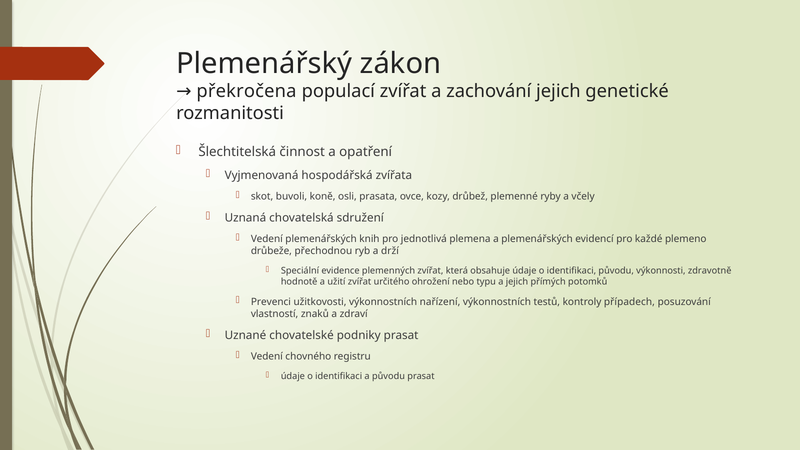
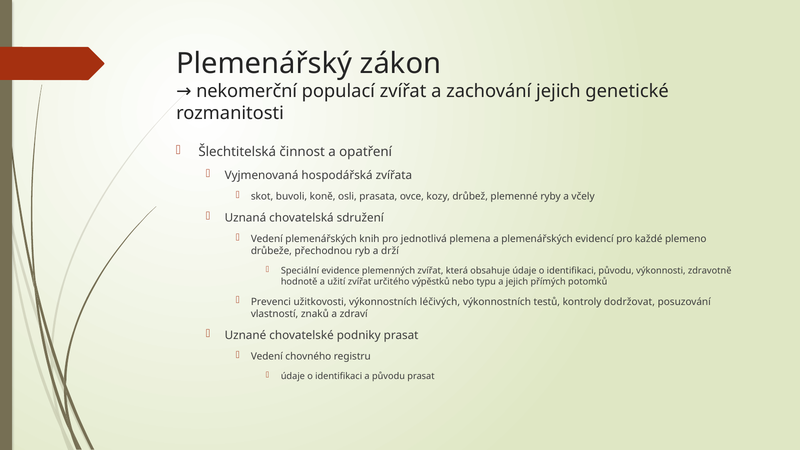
překročena: překročena -> nekomerční
ohrožení: ohrožení -> výpěstků
nařízení: nařízení -> léčivých
případech: případech -> dodržovat
